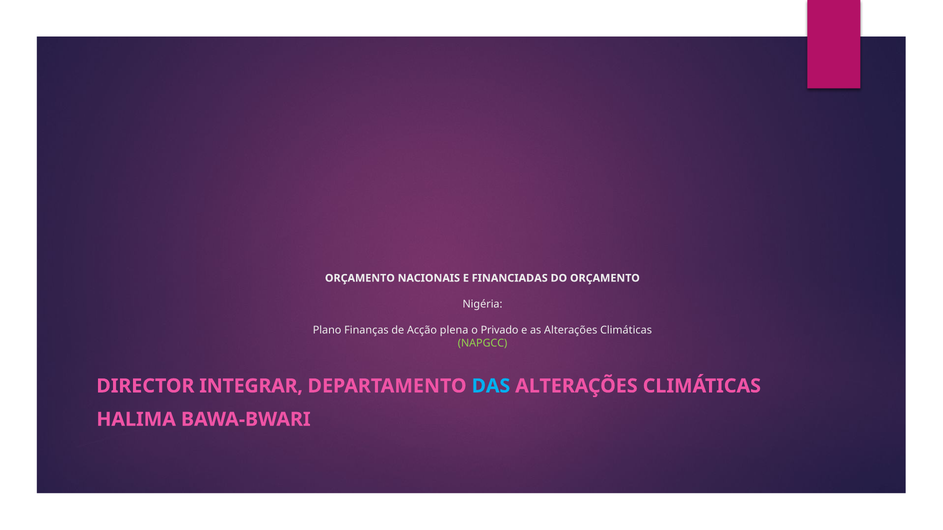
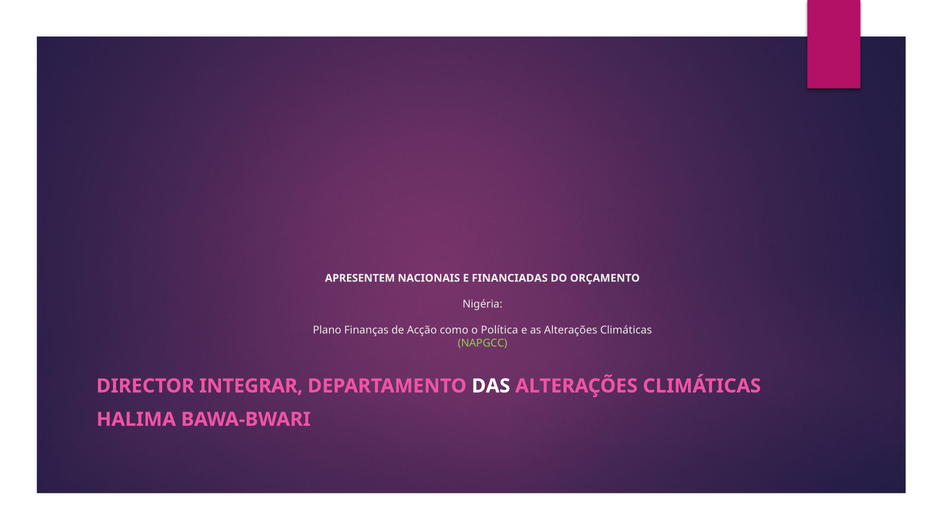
ORÇAMENTO at (360, 278): ORÇAMENTO -> APRESENTEM
plena: plena -> como
Privado: Privado -> Política
DAS colour: light blue -> white
